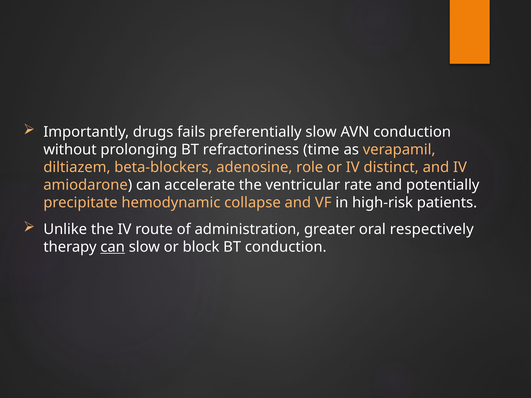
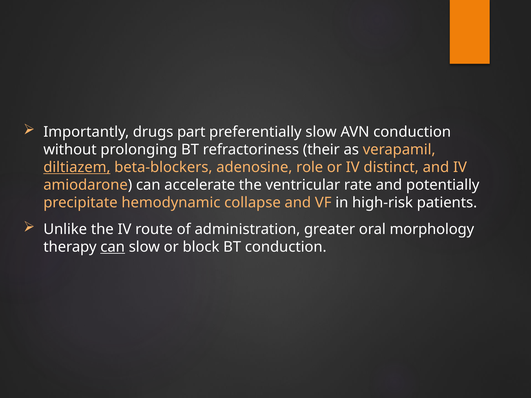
fails: fails -> part
time: time -> their
diltiazem underline: none -> present
respectively: respectively -> morphology
